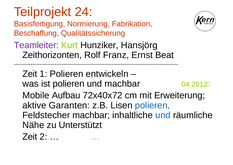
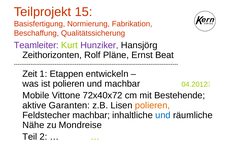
24: 24 -> 15
Hunziker colour: black -> purple
Franz: Franz -> Pläne
1 Polieren: Polieren -> Etappen
Aufbau: Aufbau -> Vittone
Erweiterung: Erweiterung -> Bestehende
polieren at (152, 105) colour: blue -> orange
Unterstützt: Unterstützt -> Mondreise
Zeit at (30, 137): Zeit -> Teil
